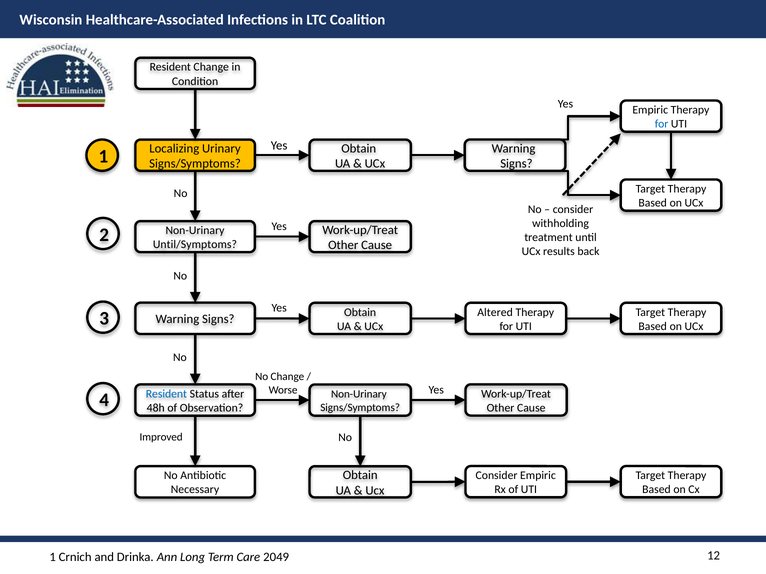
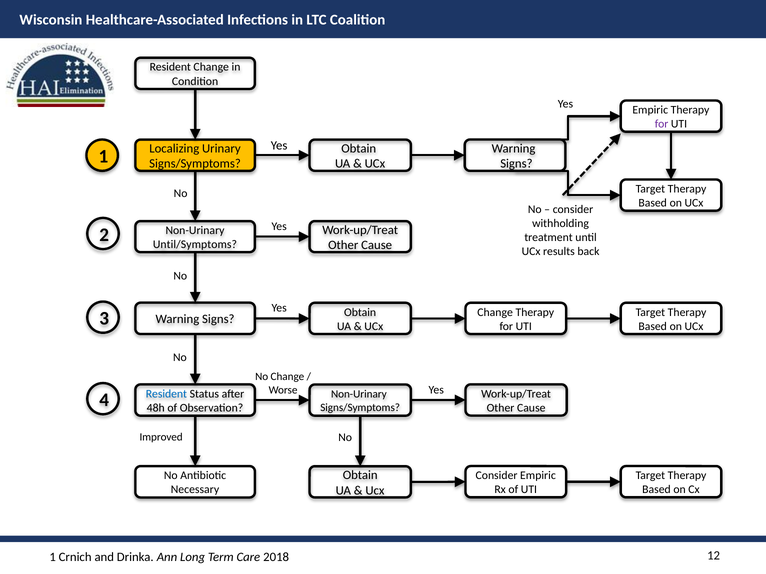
for at (662, 124) colour: blue -> purple
Yes Altered: Altered -> Change
2049: 2049 -> 2018
